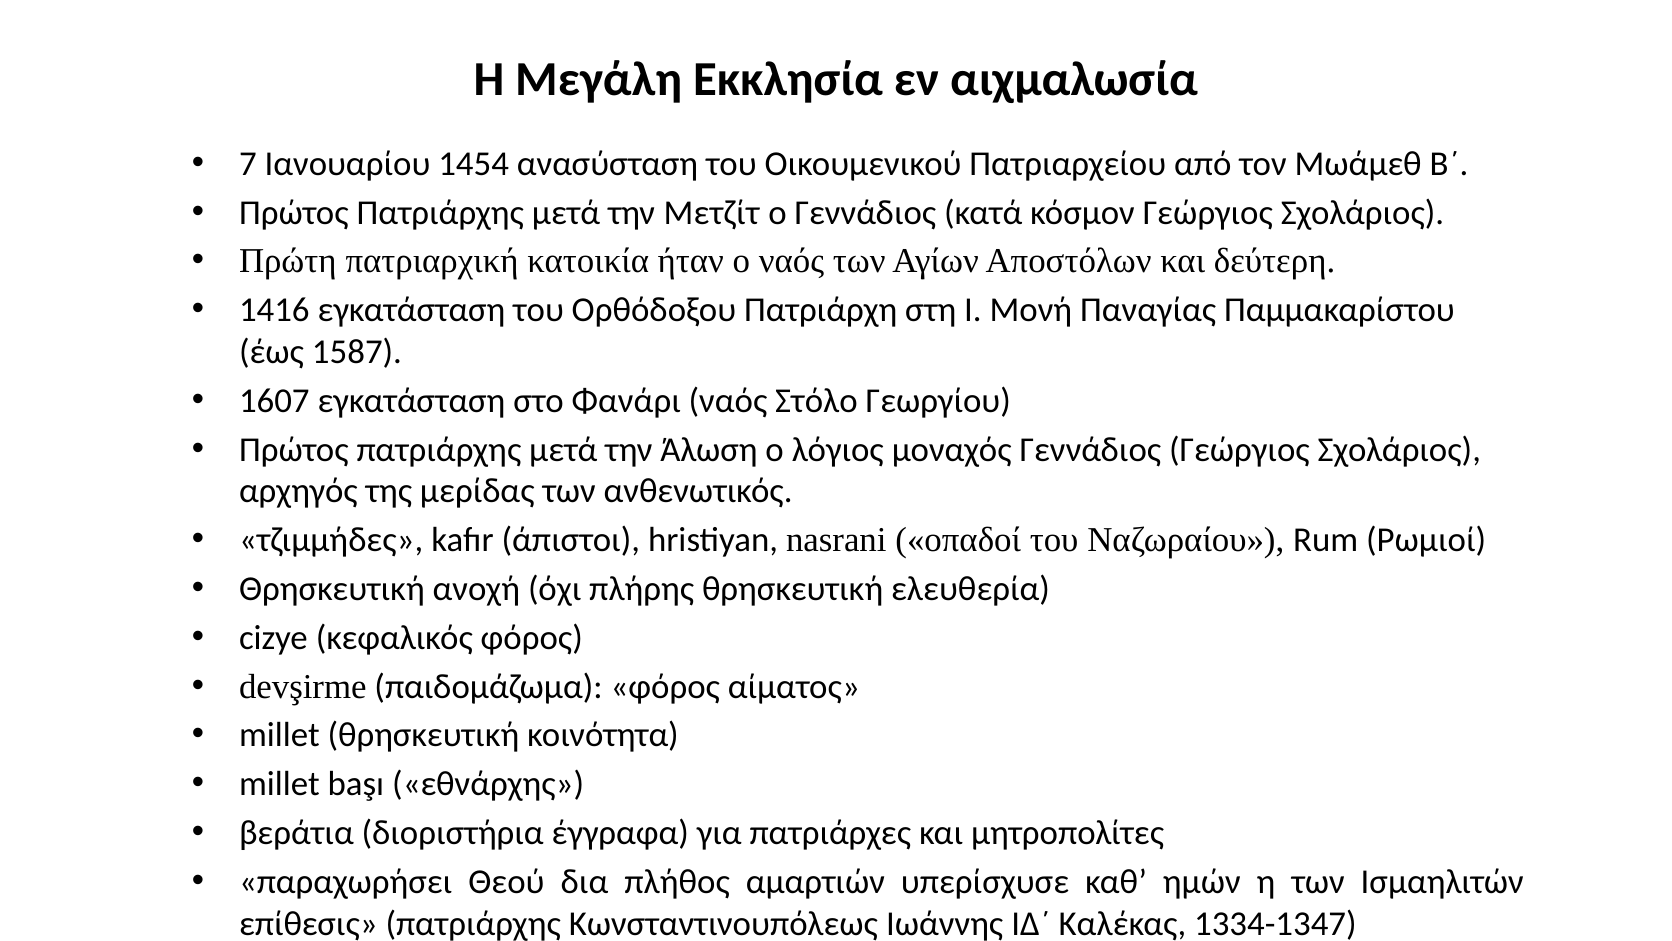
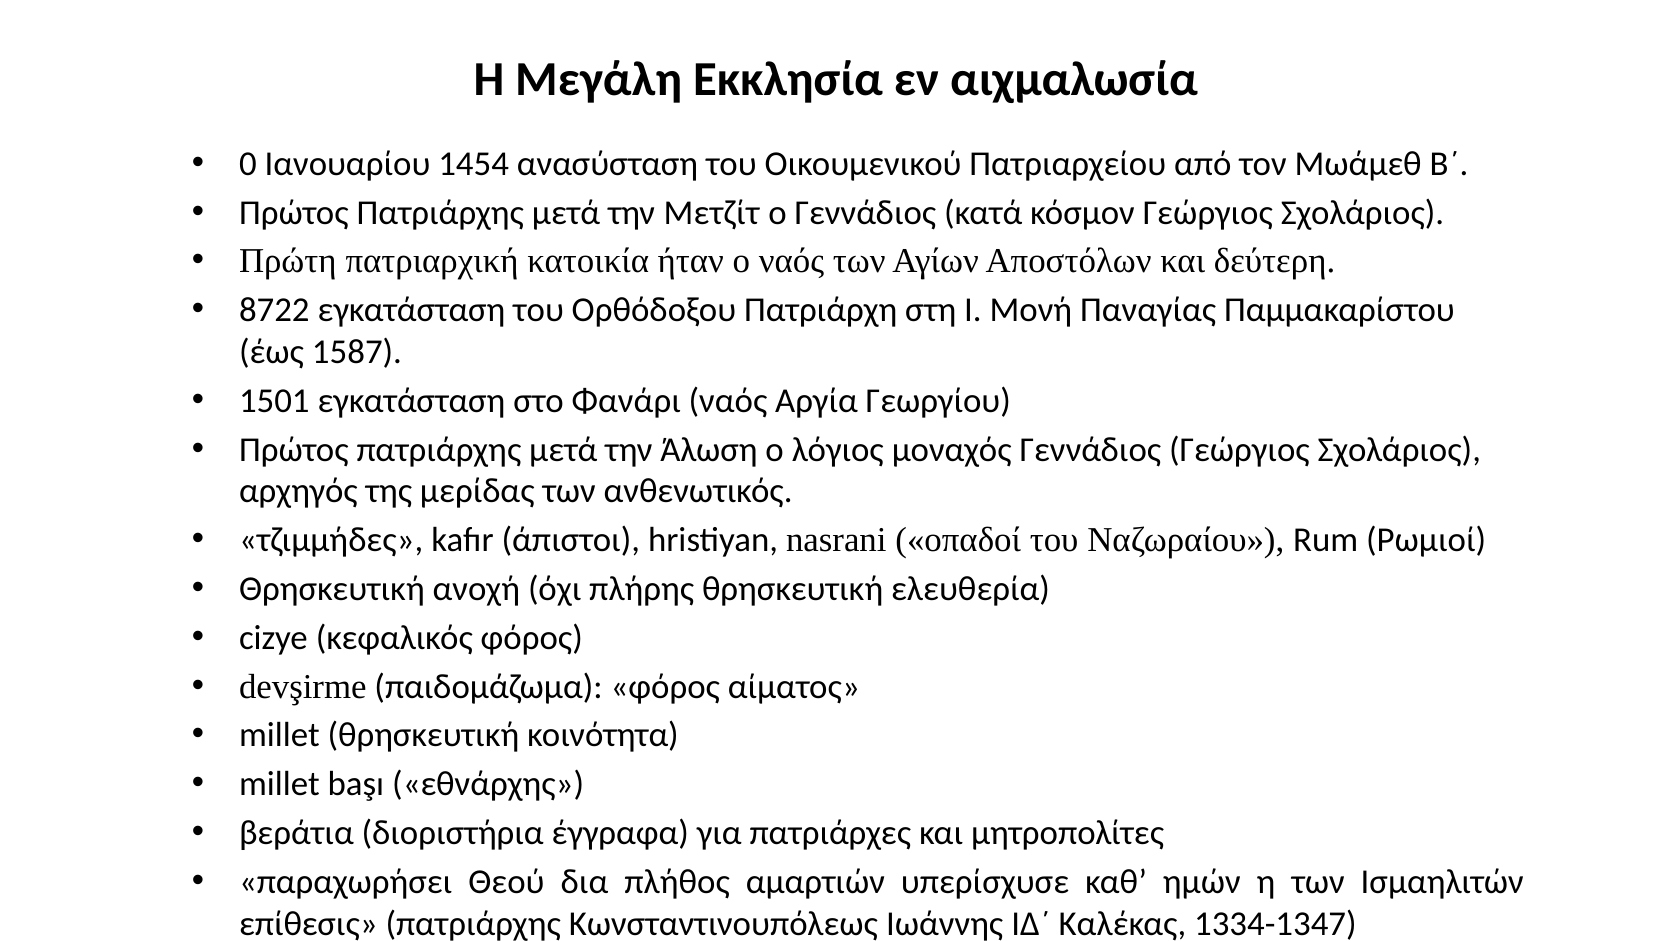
7: 7 -> 0
1416: 1416 -> 8722
1607: 1607 -> 1501
Στόλο: Στόλο -> Αργία
